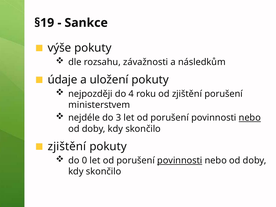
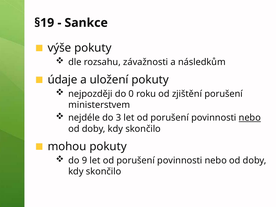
4: 4 -> 0
zjištění at (67, 146): zjištění -> mohou
0: 0 -> 9
povinnosti at (180, 161) underline: present -> none
